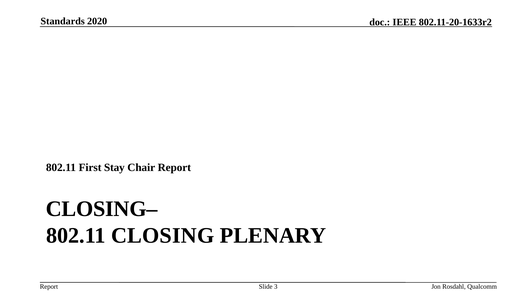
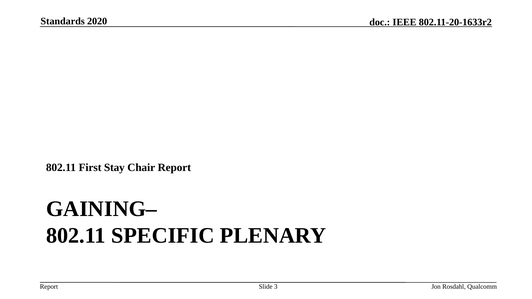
CLOSING–: CLOSING– -> GAINING–
CLOSING: CLOSING -> SPECIFIC
